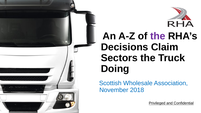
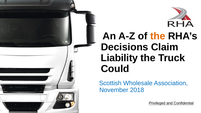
the at (158, 36) colour: purple -> orange
Sectors: Sectors -> Liability
Doing: Doing -> Could
